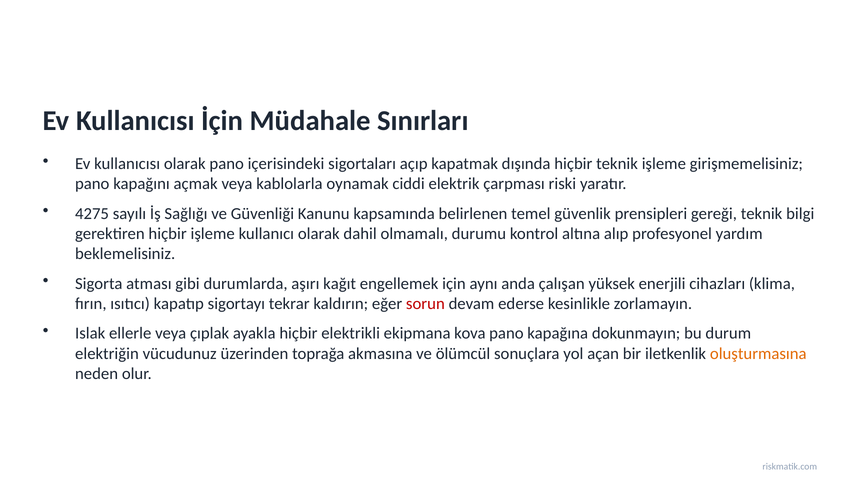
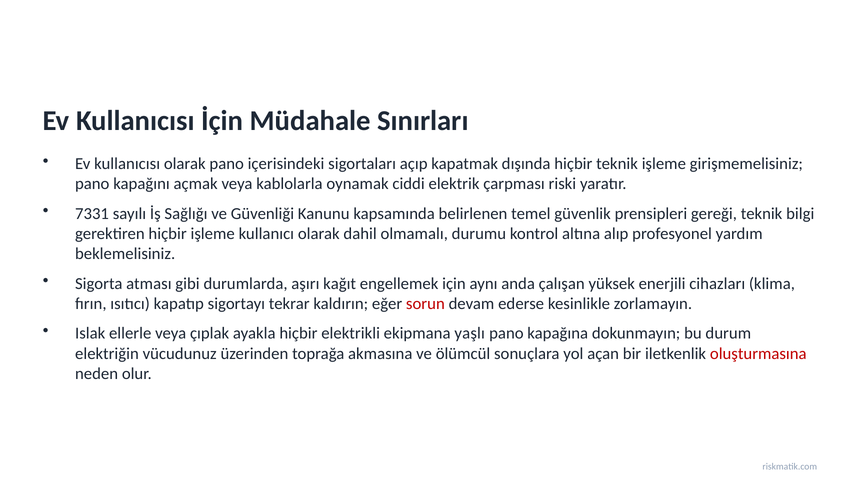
4275: 4275 -> 7331
kova: kova -> yaşlı
oluşturmasına colour: orange -> red
